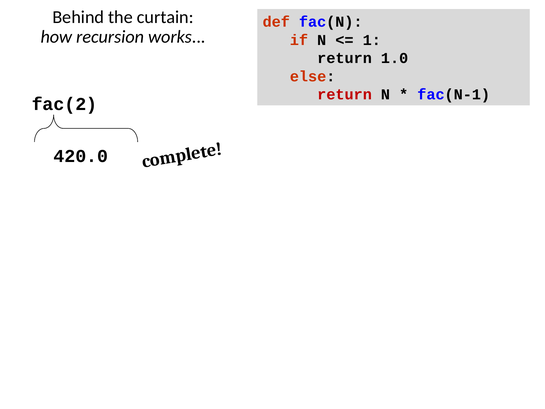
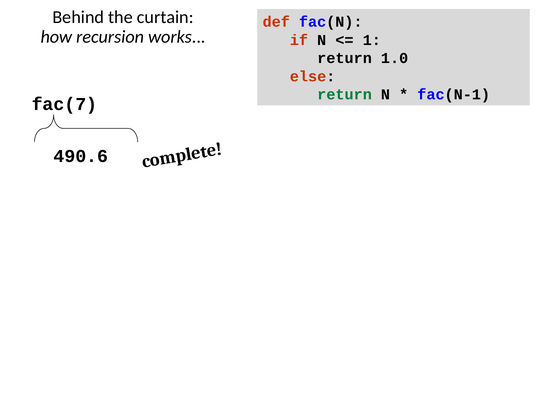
return at (345, 95) colour: red -> green
fac(2: fac(2 -> fac(7
420.0: 420.0 -> 490.6
